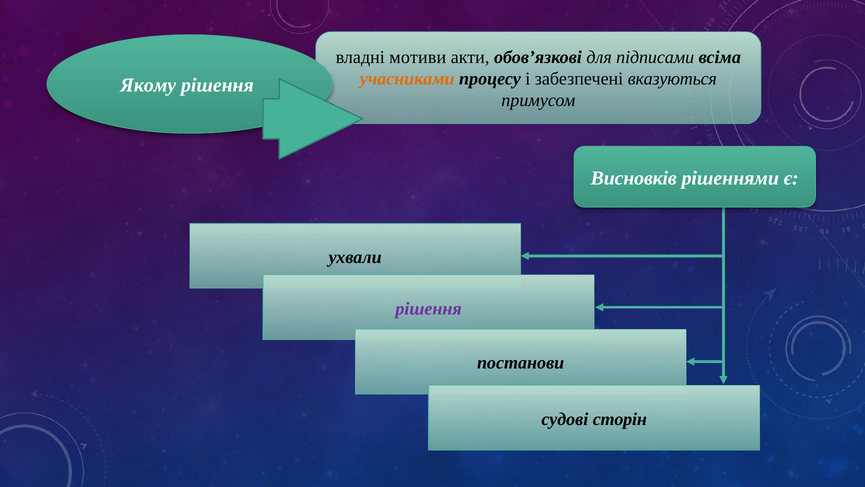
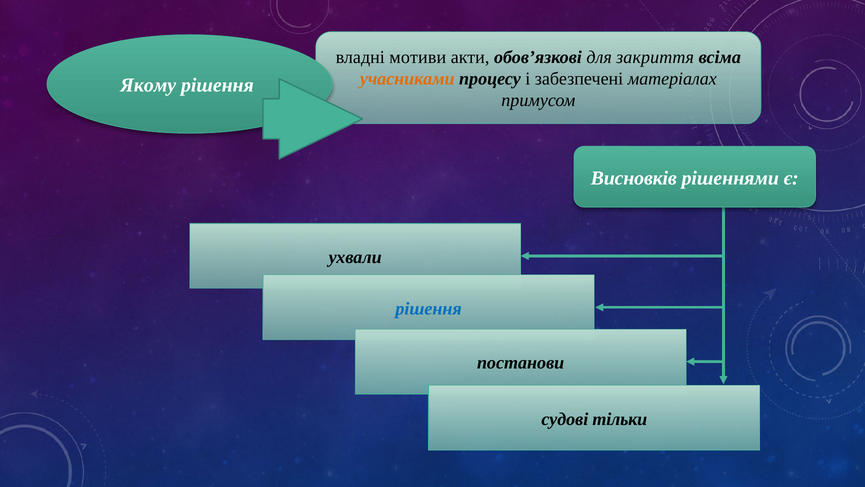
підписами: підписами -> закриття
вказуються: вказуються -> матеріалах
рішення at (429, 308) colour: purple -> blue
сторін: сторін -> тільки
